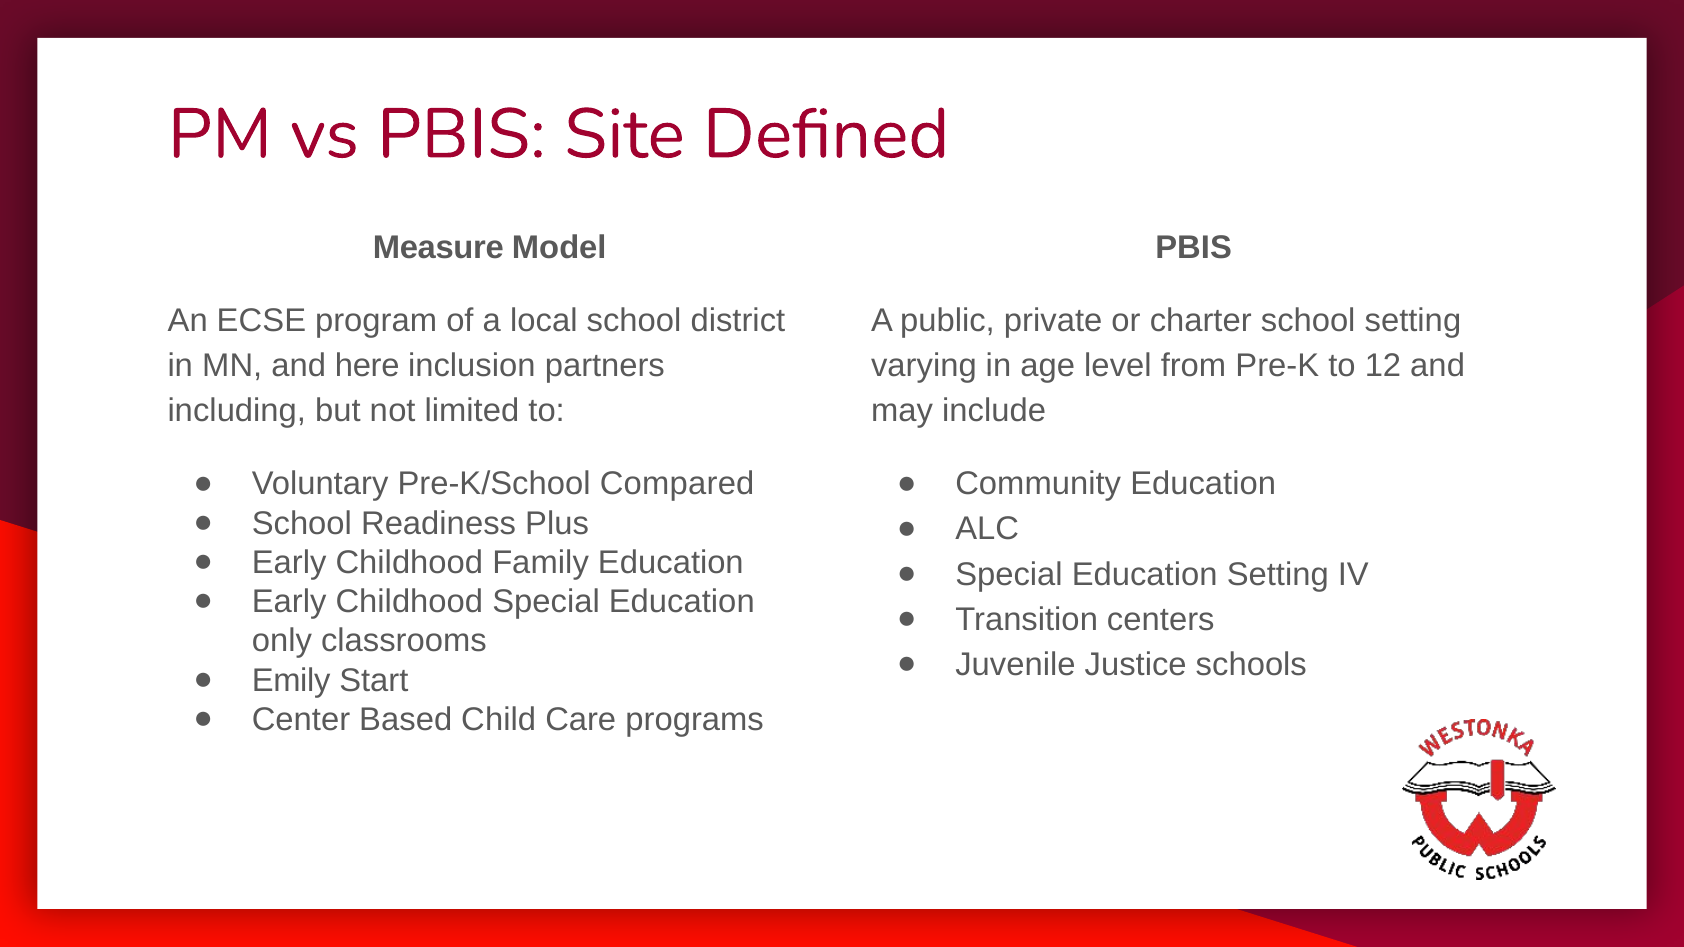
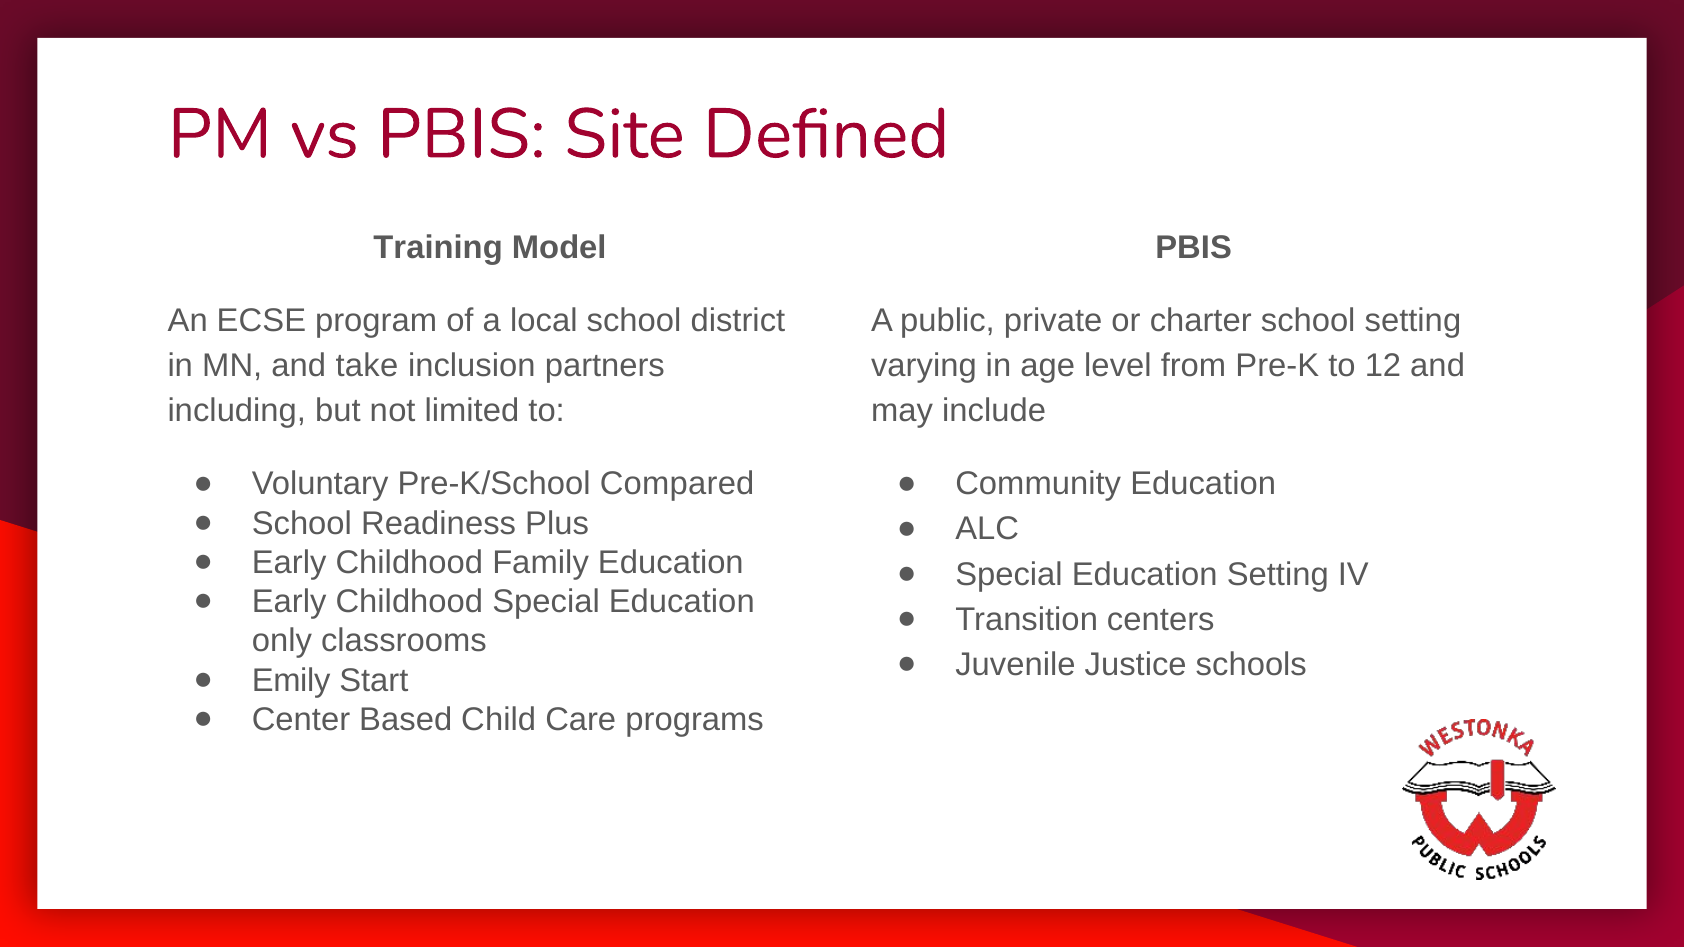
Measure: Measure -> Training
here: here -> take
